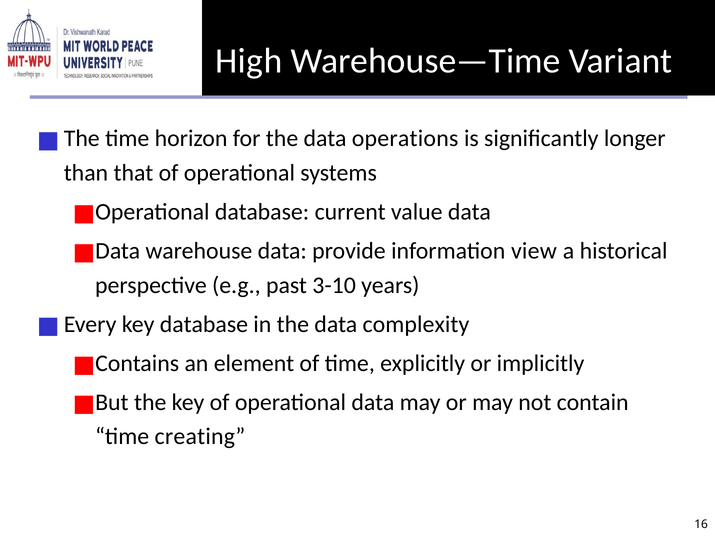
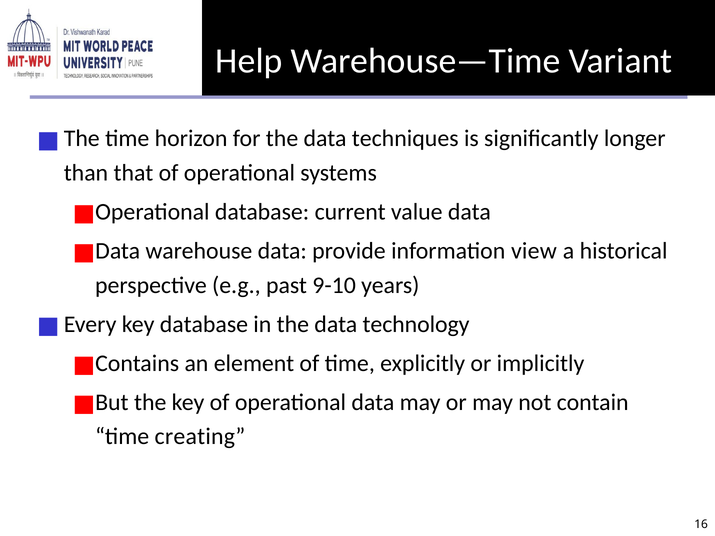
High: High -> Help
operations: operations -> techniques
3-10: 3-10 -> 9-10
complexity: complexity -> technology
